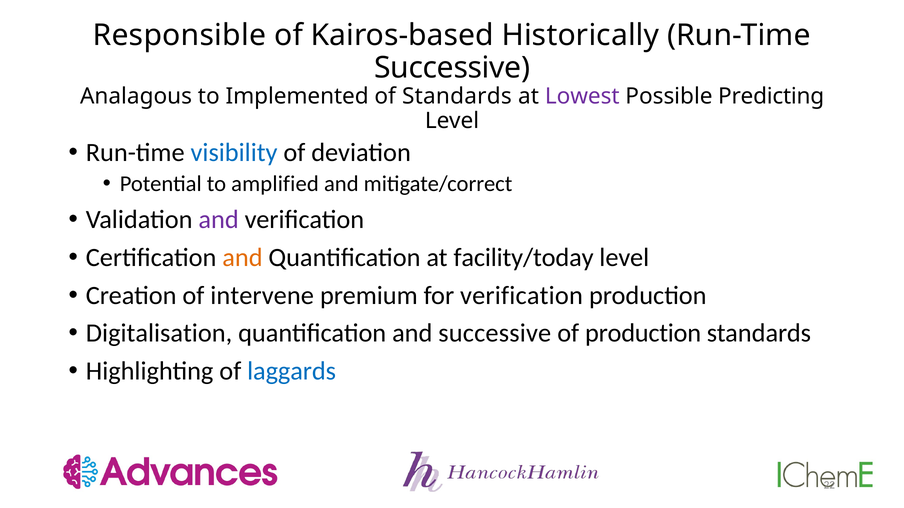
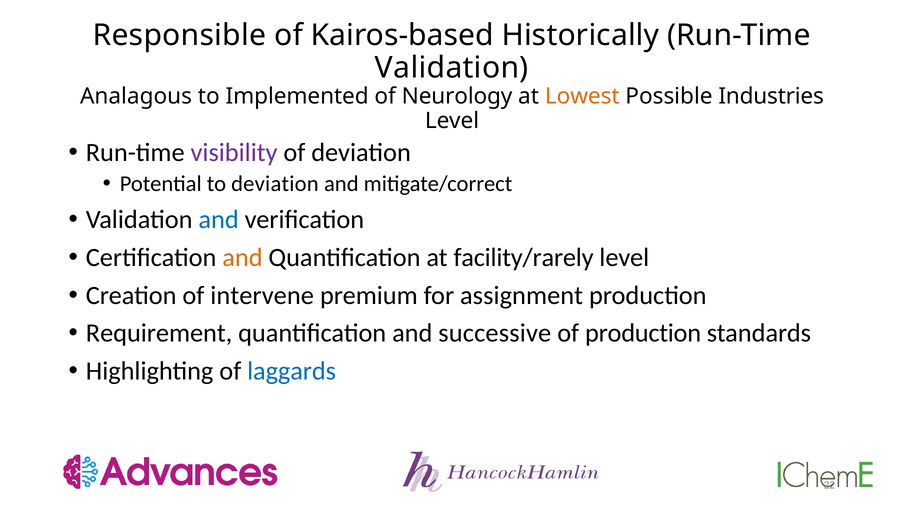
Successive at (452, 68): Successive -> Validation
of Standards: Standards -> Neurology
Lowest colour: purple -> orange
Predicting: Predicting -> Industries
visibility colour: blue -> purple
to amplified: amplified -> deviation
and at (219, 220) colour: purple -> blue
facility/today: facility/today -> facility/rarely
for verification: verification -> assignment
Digitalisation: Digitalisation -> Requirement
